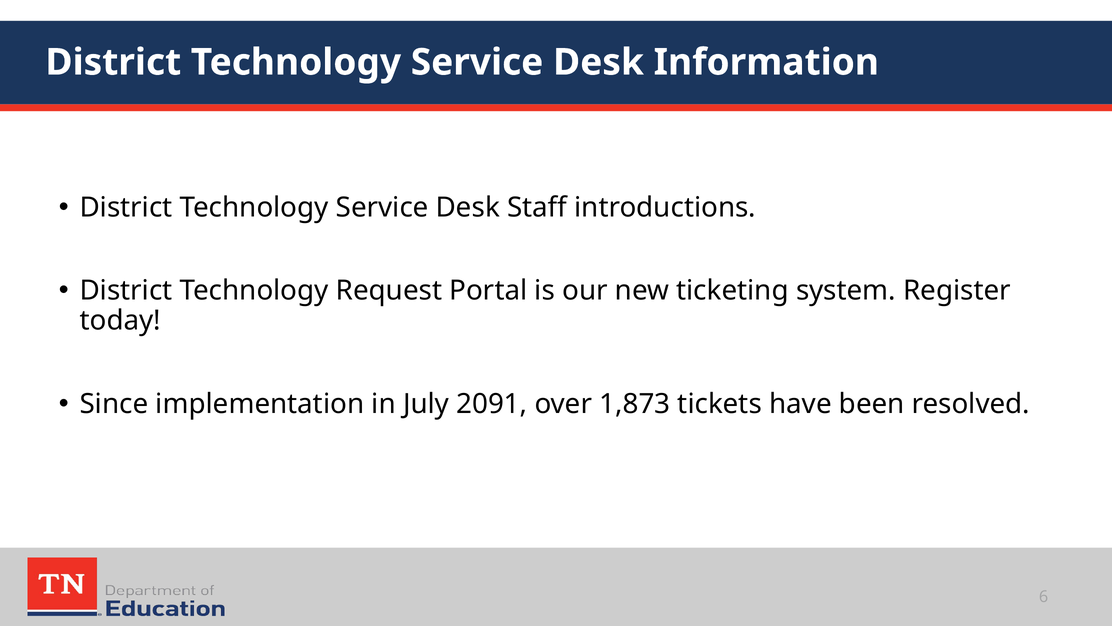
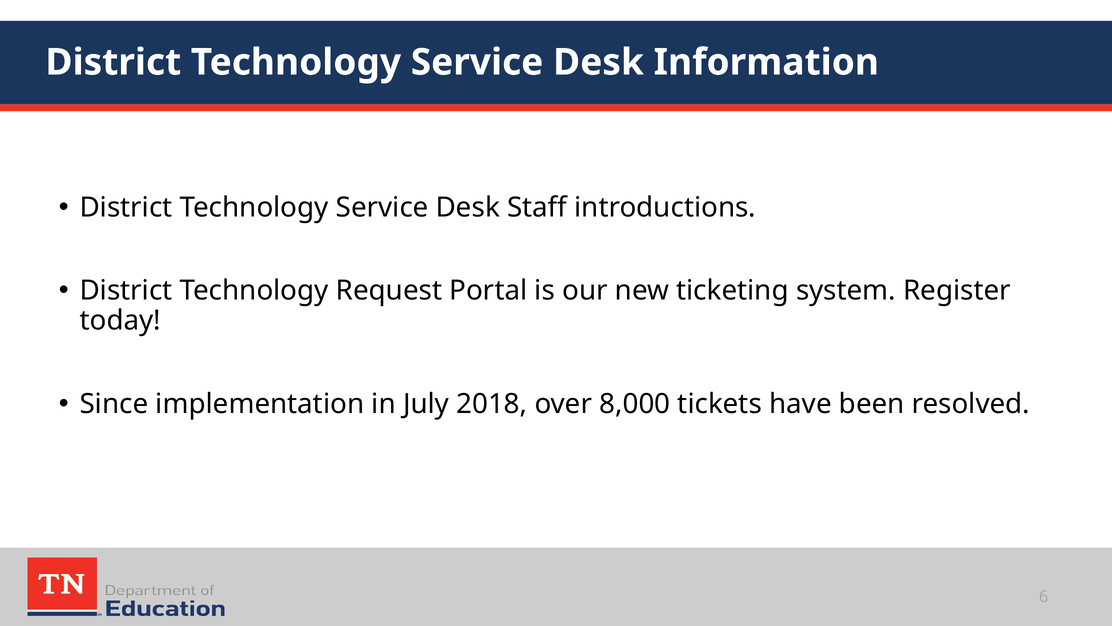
2091: 2091 -> 2018
1,873: 1,873 -> 8,000
